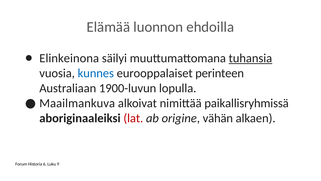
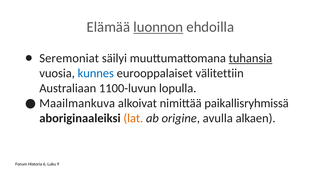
luonnon underline: none -> present
Elinkeinona: Elinkeinona -> Seremoniat
perinteen: perinteen -> välitettiin
1900-luvun: 1900-luvun -> 1100-luvun
lat colour: red -> orange
vähän: vähän -> avulla
